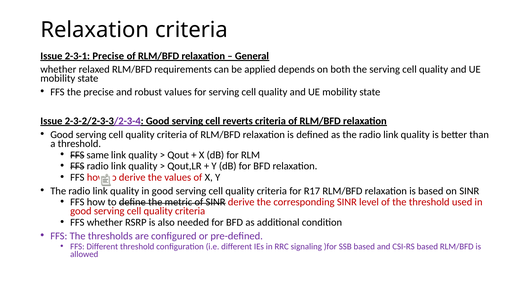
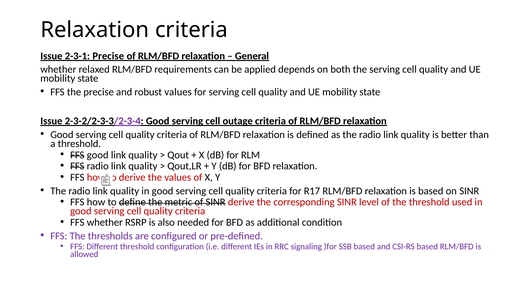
reverts: reverts -> outage
FFS same: same -> good
